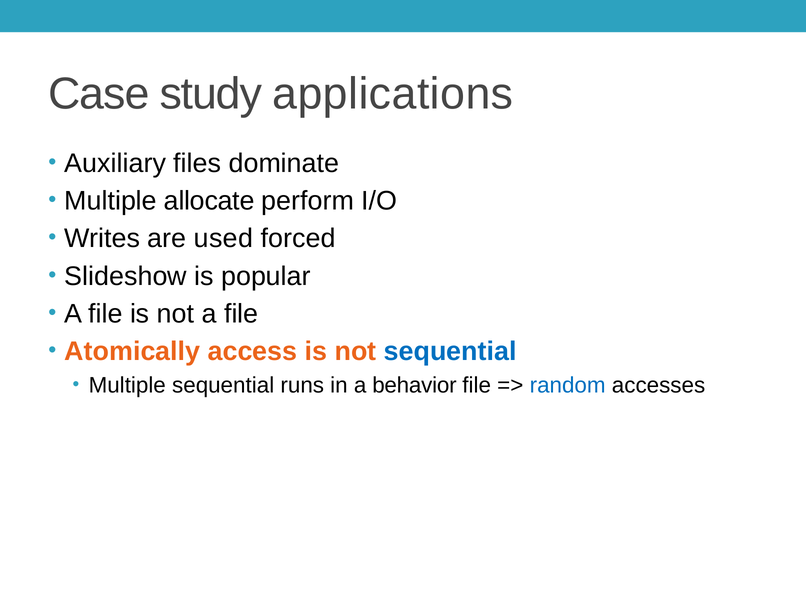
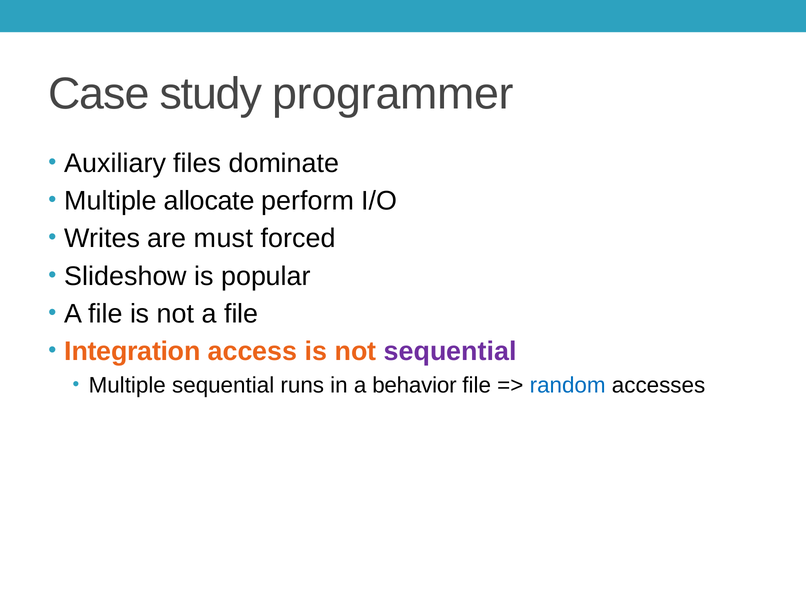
applications: applications -> programmer
used: used -> must
Atomically: Atomically -> Integration
sequential at (450, 351) colour: blue -> purple
